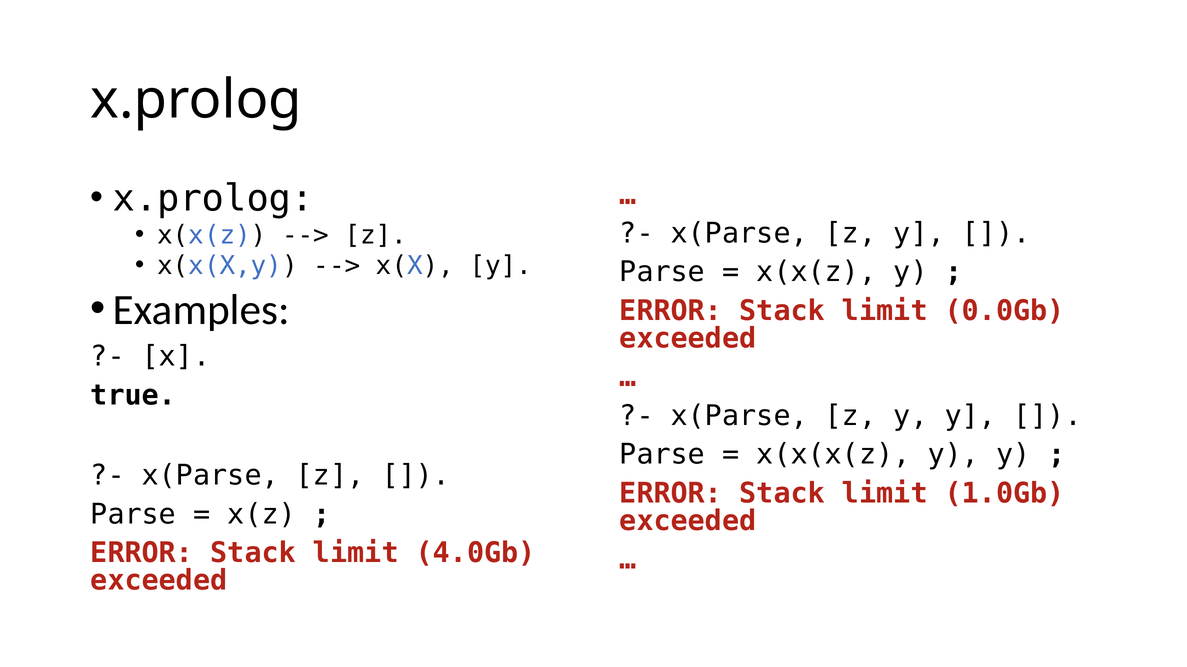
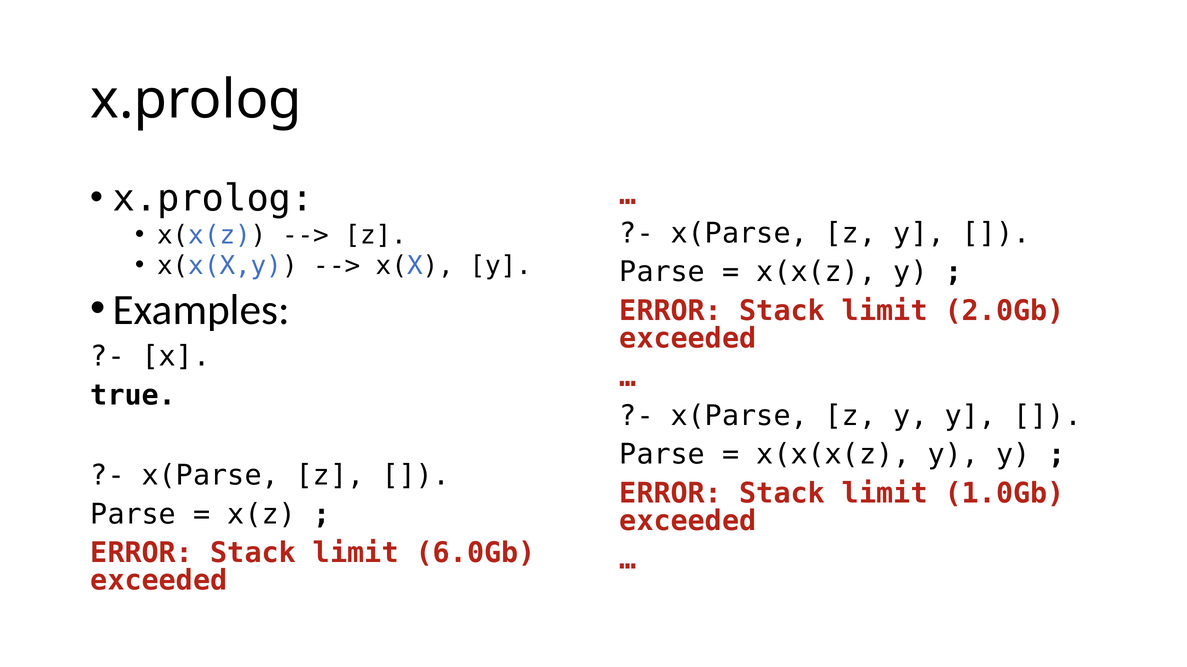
0.0Gb: 0.0Gb -> 2.0Gb
4.0Gb: 4.0Gb -> 6.0Gb
